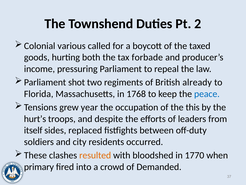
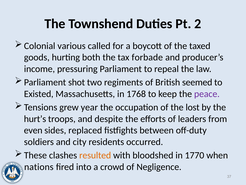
already: already -> seemed
Florida: Florida -> Existed
peace colour: blue -> purple
this: this -> lost
itself: itself -> even
primary: primary -> nations
Demanded: Demanded -> Negligence
